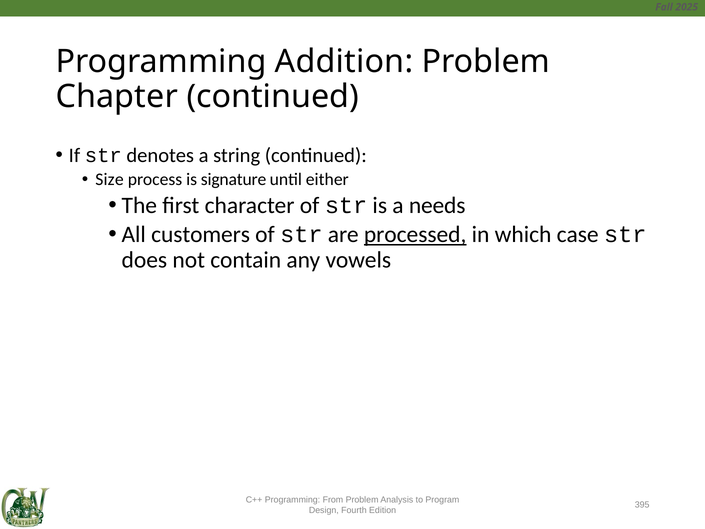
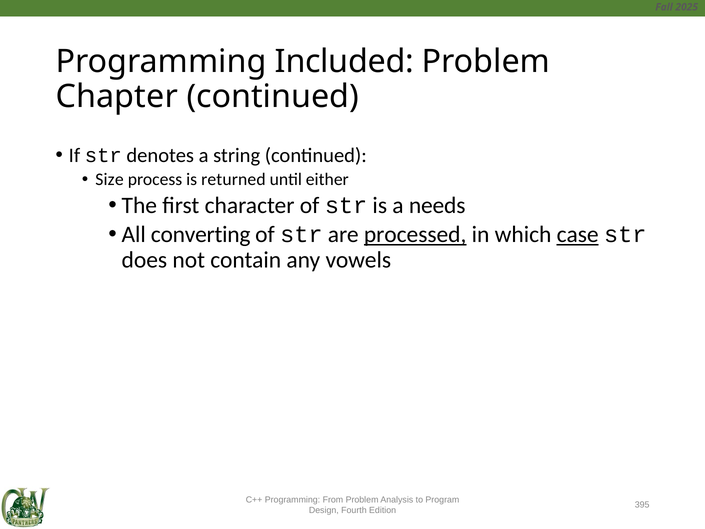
Addition: Addition -> Included
signature: signature -> returned
customers: customers -> converting
case underline: none -> present
